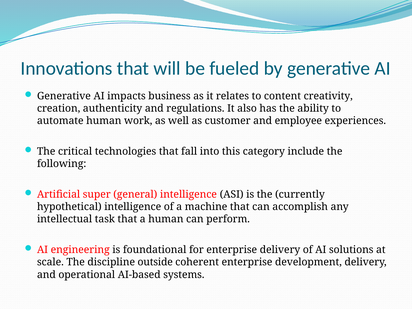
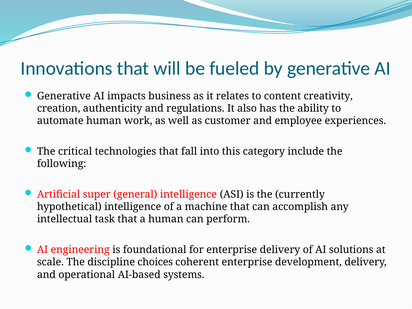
outside: outside -> choices
